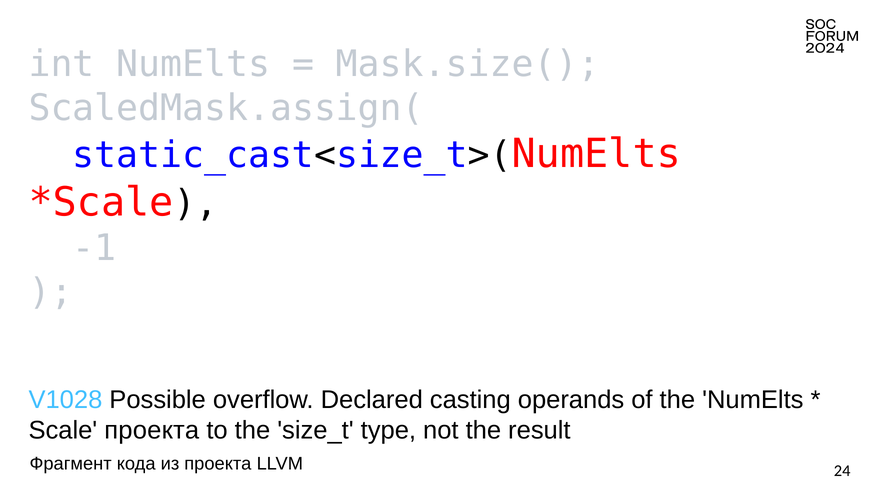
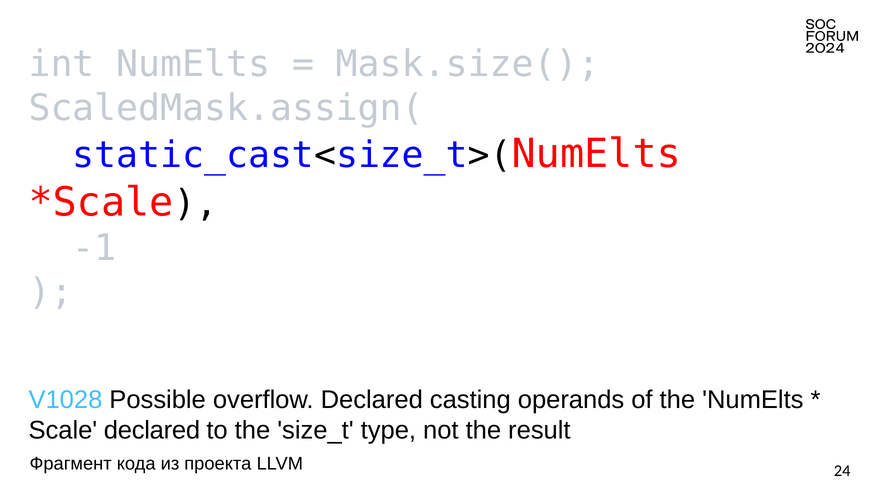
Scale проекта: проекта -> declared
